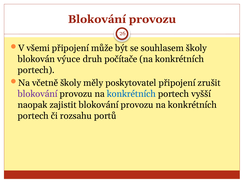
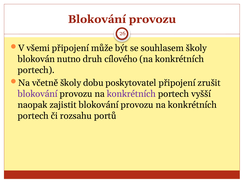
výuce: výuce -> nutno
počítače: počítače -> cílového
měly: měly -> dobu
konkrétních at (131, 94) colour: blue -> purple
